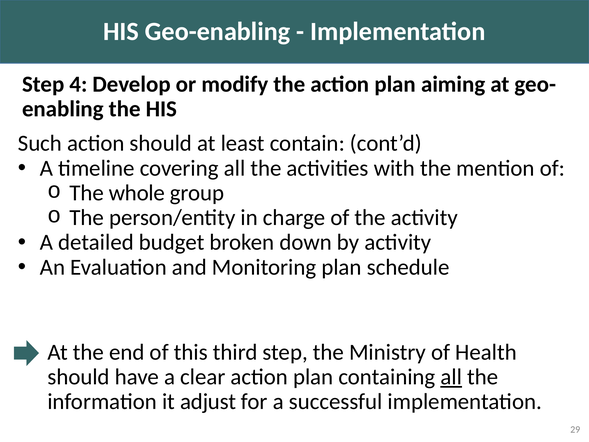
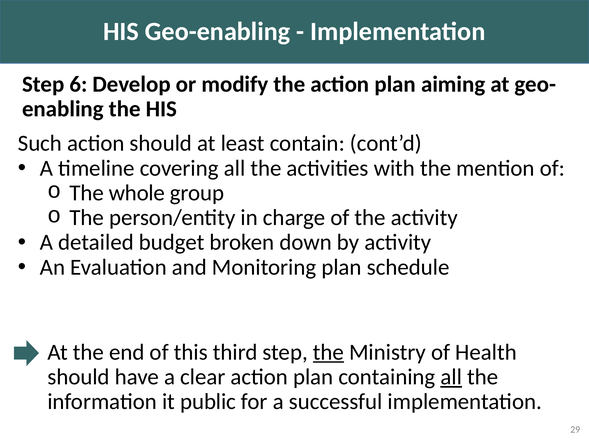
4: 4 -> 6
the at (328, 352) underline: none -> present
adjust: adjust -> public
